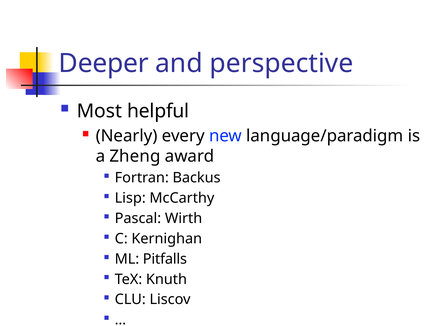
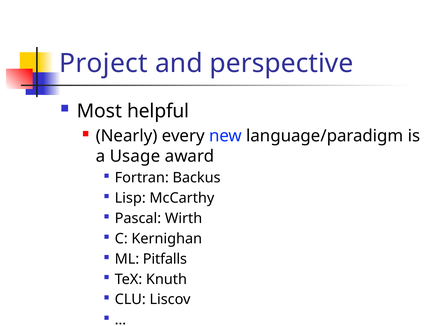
Deeper: Deeper -> Project
Zheng: Zheng -> Usage
